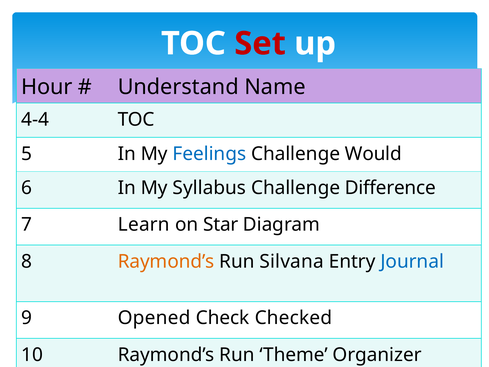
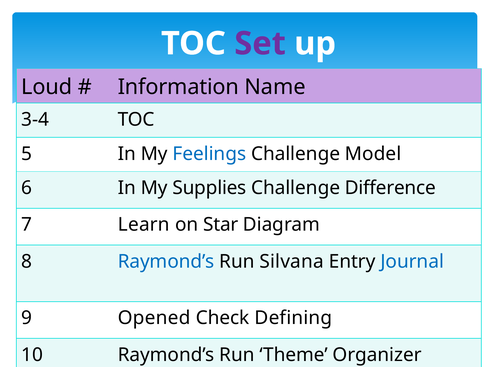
Set colour: red -> purple
Hour: Hour -> Loud
Understand: Understand -> Information
4-4: 4-4 -> 3-4
Would: Would -> Model
Syllabus: Syllabus -> Supplies
Raymond’s at (166, 261) colour: orange -> blue
Checked: Checked -> Defining
